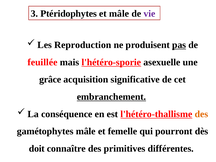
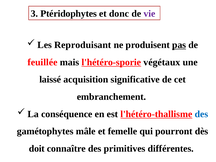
et mâle: mâle -> donc
Reproduction: Reproduction -> Reproduisant
asexuelle: asexuelle -> végétaux
grâce: grâce -> laissé
embranchement underline: present -> none
des at (201, 114) colour: orange -> blue
